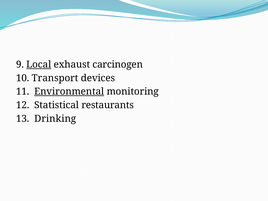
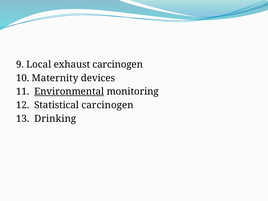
Local underline: present -> none
Transport: Transport -> Maternity
Statistical restaurants: restaurants -> carcinogen
